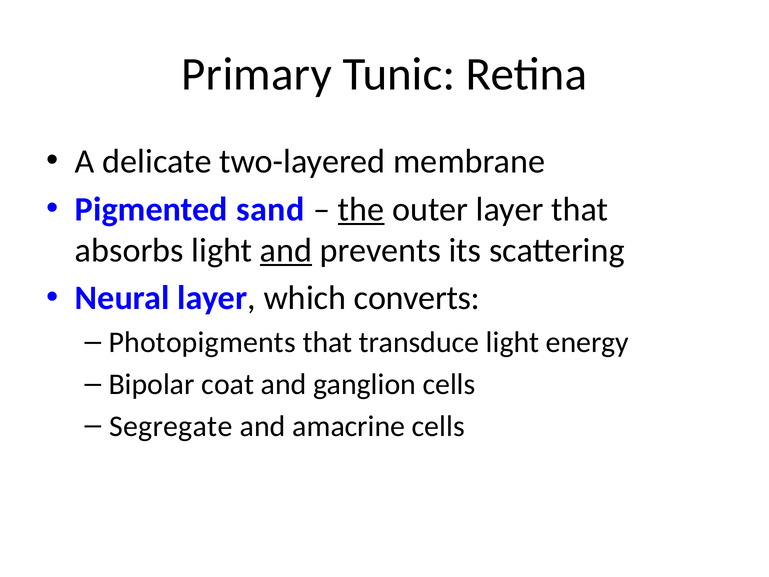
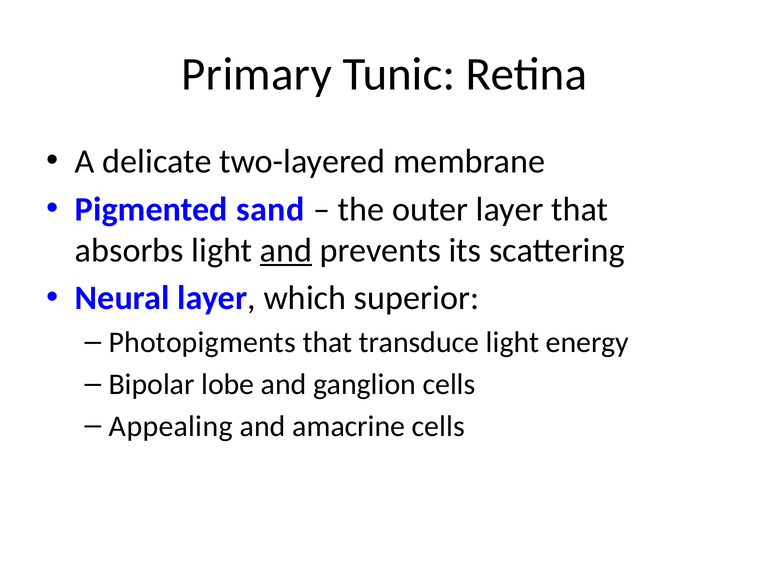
the underline: present -> none
converts: converts -> superior
coat: coat -> lobe
Segregate: Segregate -> Appealing
